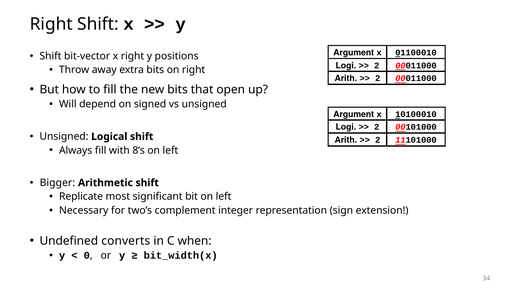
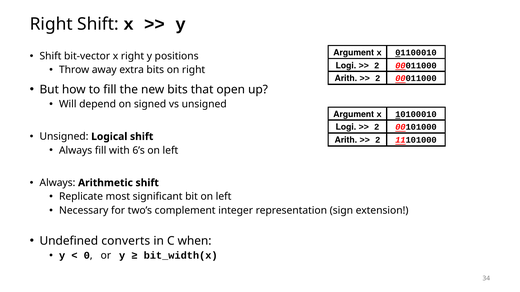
8’s: 8’s -> 6’s
Bigger at (57, 183): Bigger -> Always
